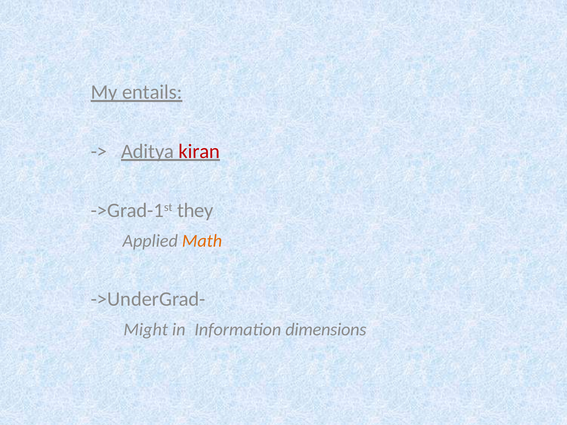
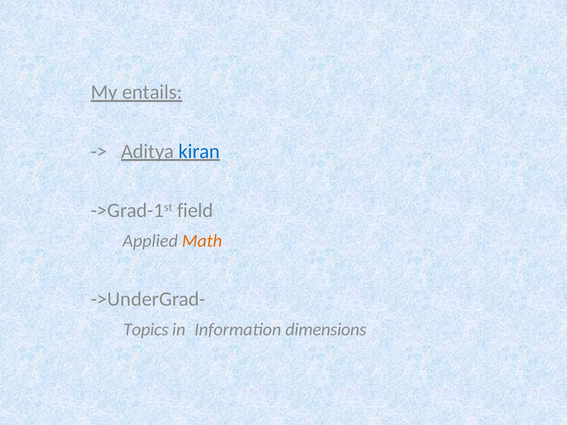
kiran colour: red -> blue
they: they -> field
Might: Might -> Topics
